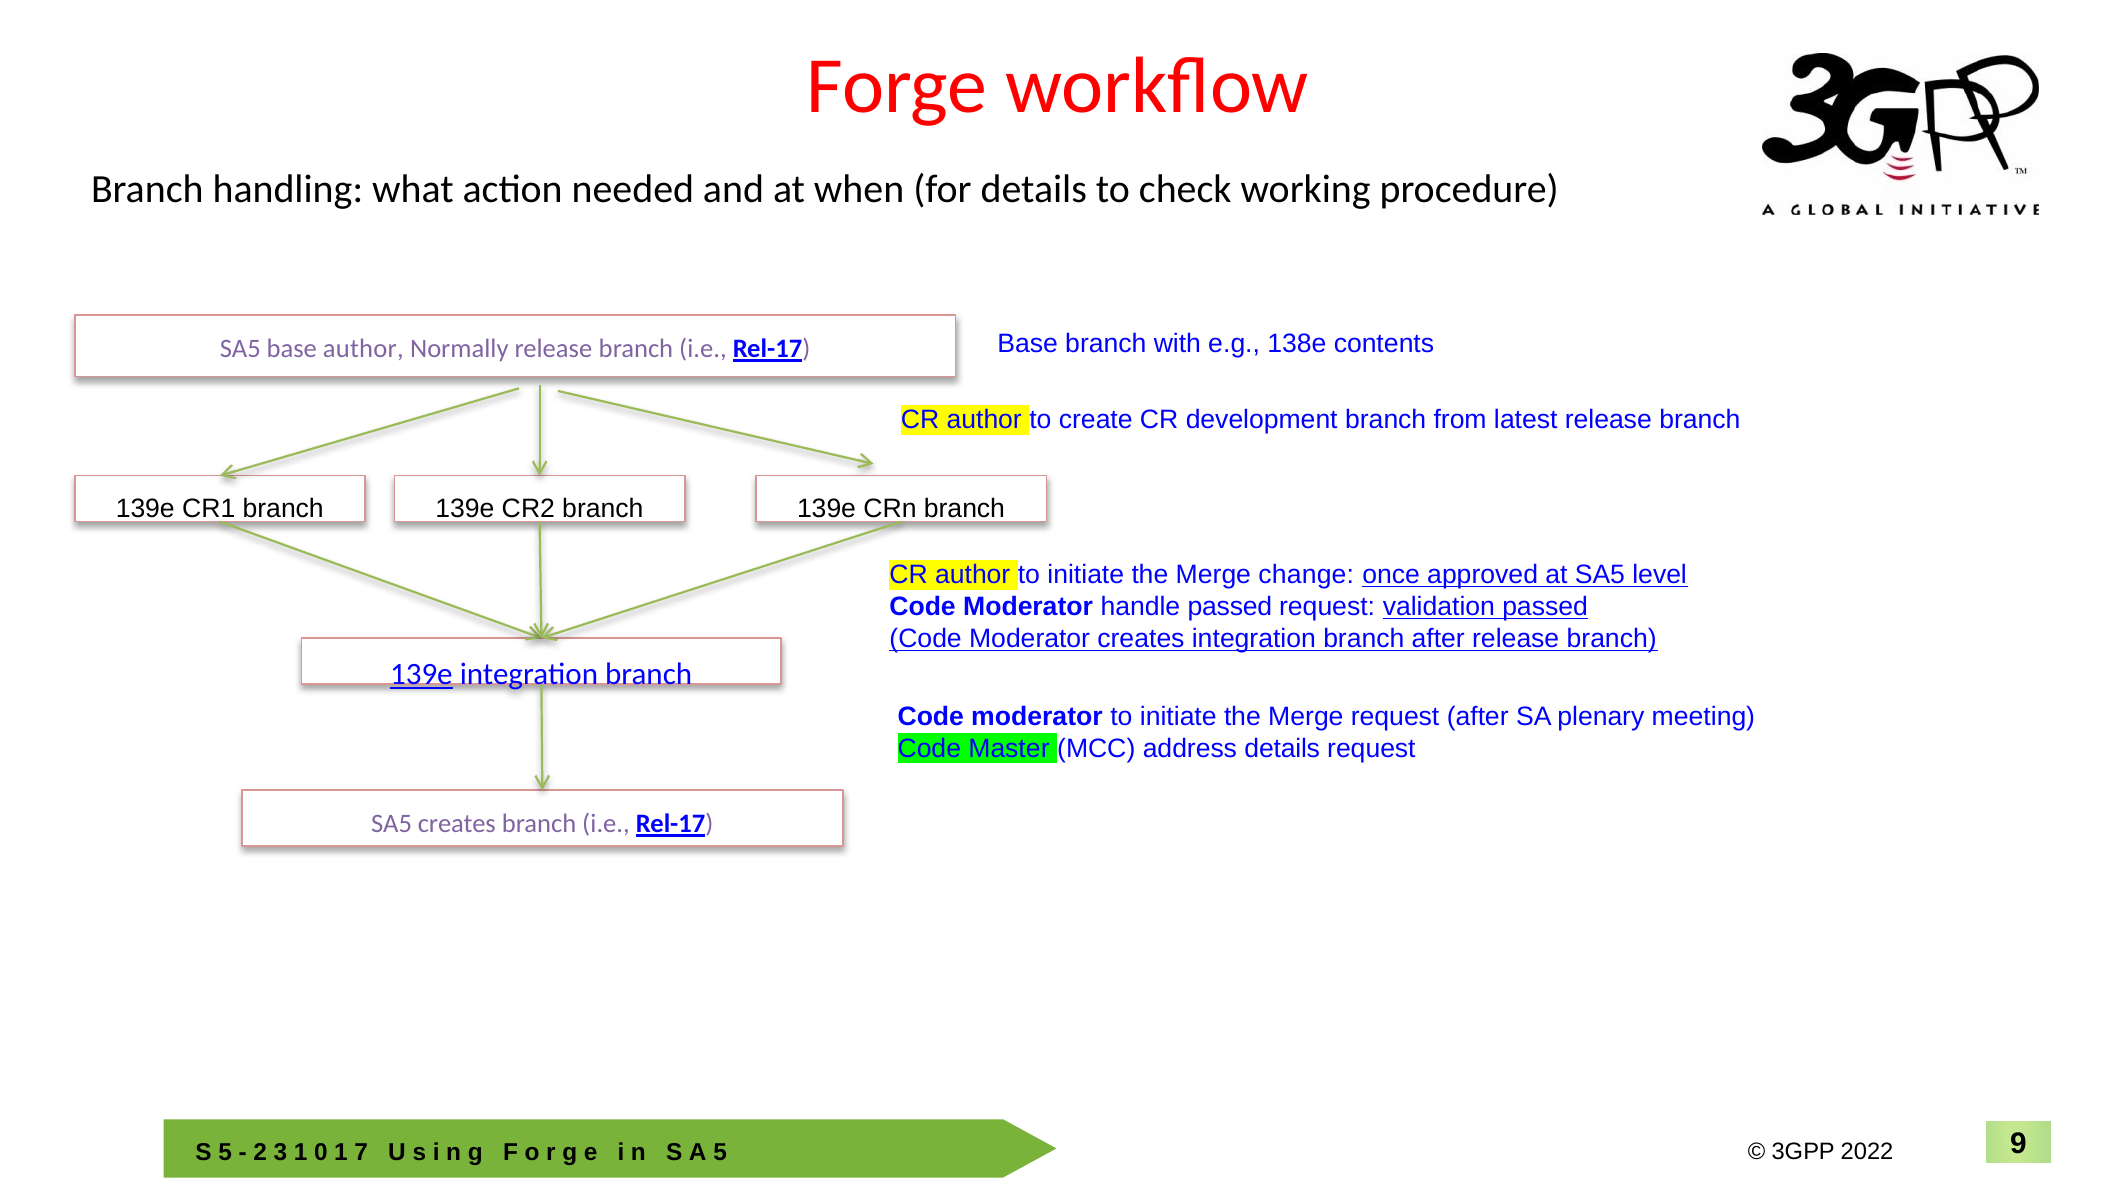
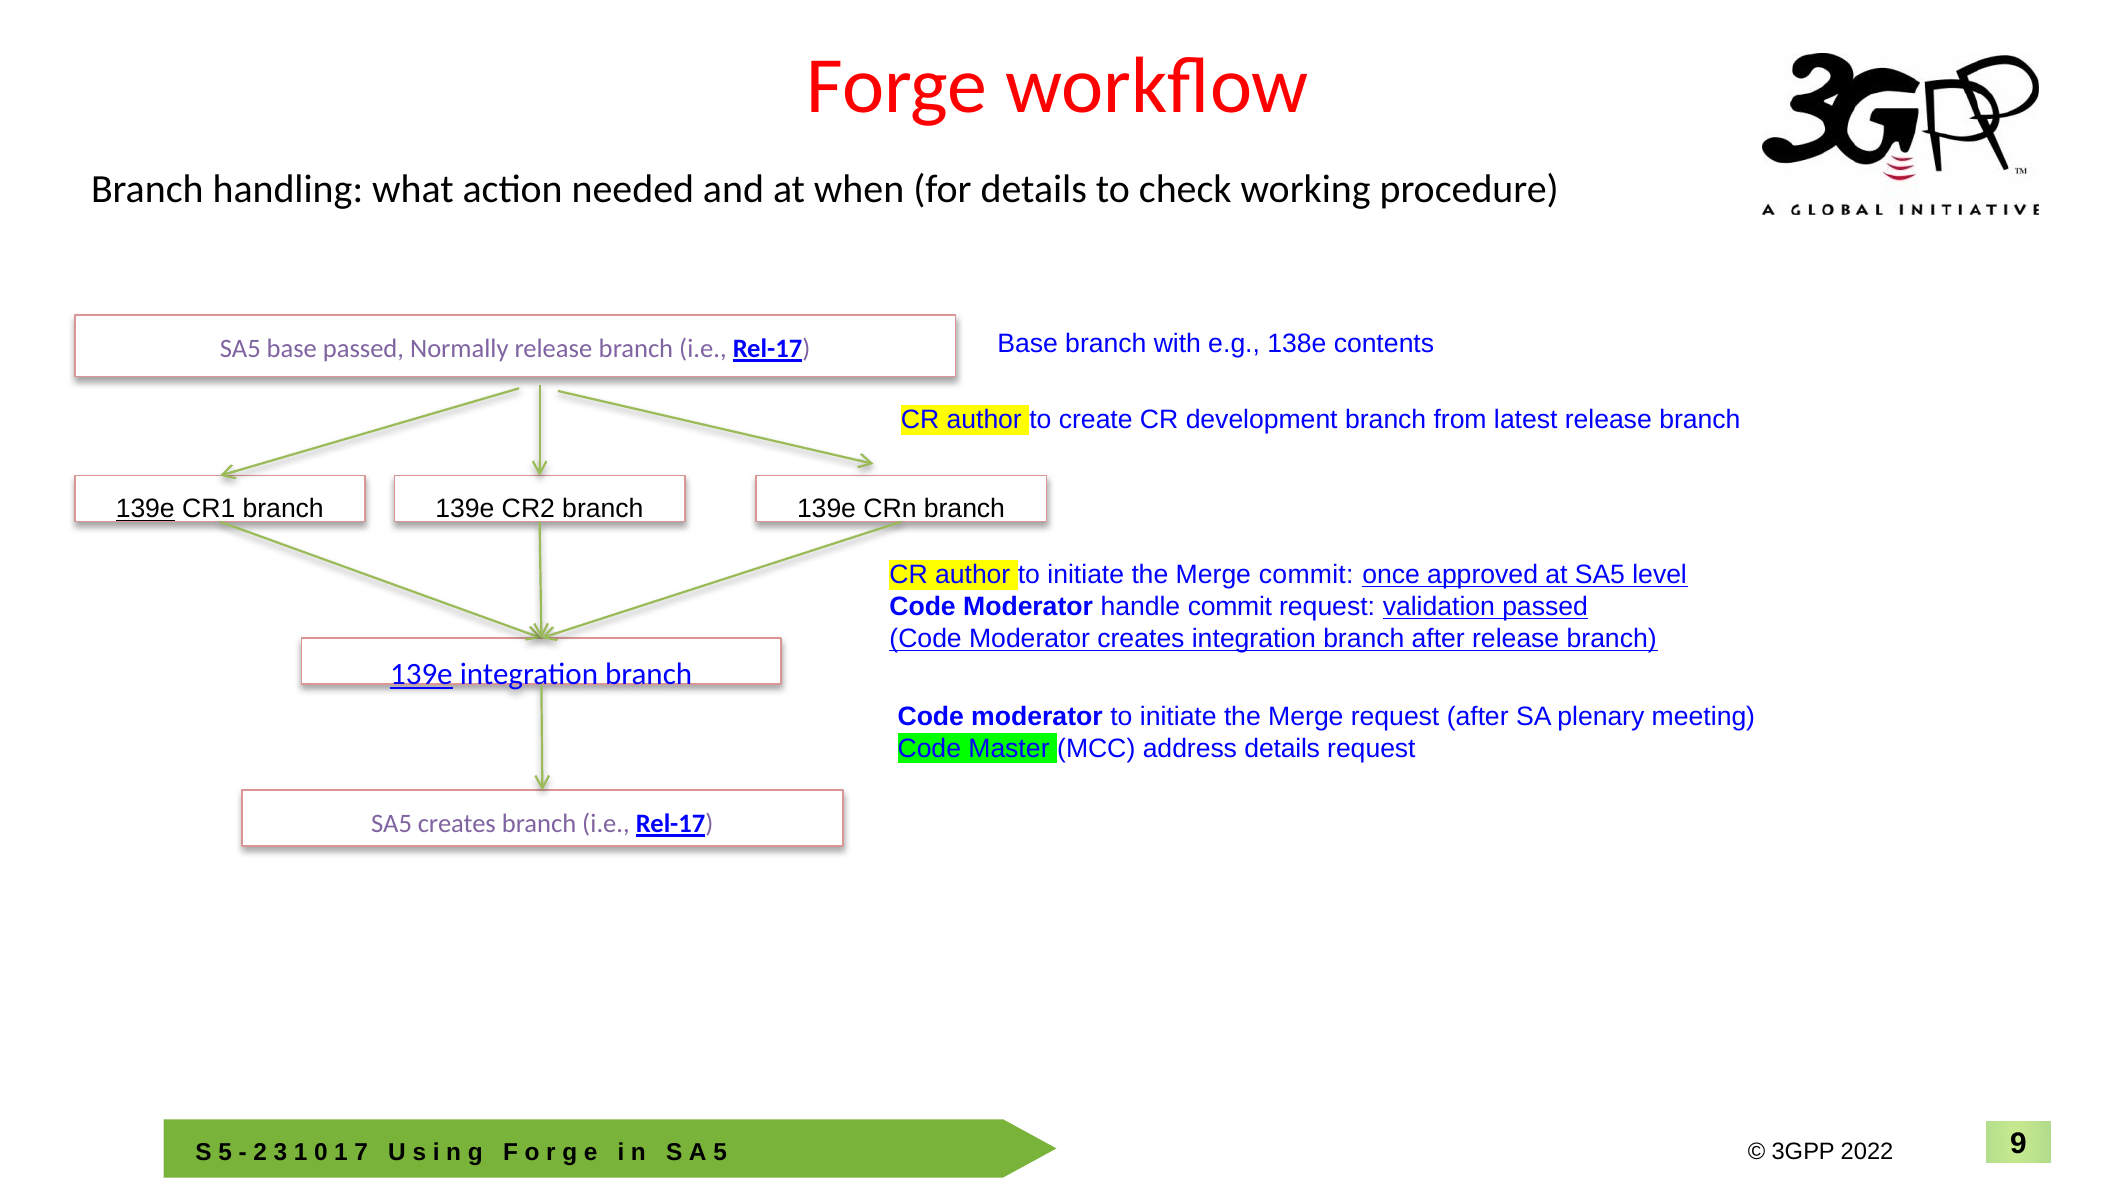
base author: author -> passed
139e at (145, 509) underline: none -> present
Merge change: change -> commit
passed at (1230, 607): passed -> commit
